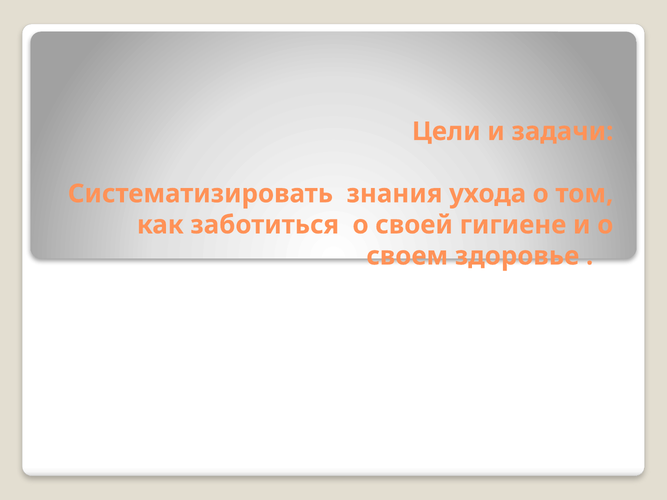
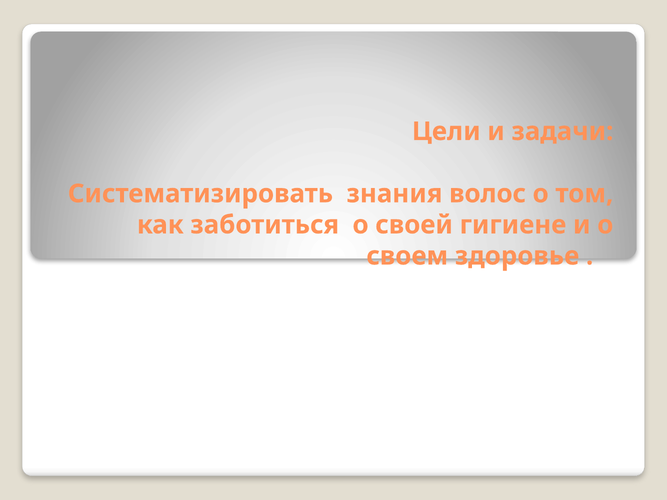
ухода: ухода -> волос
